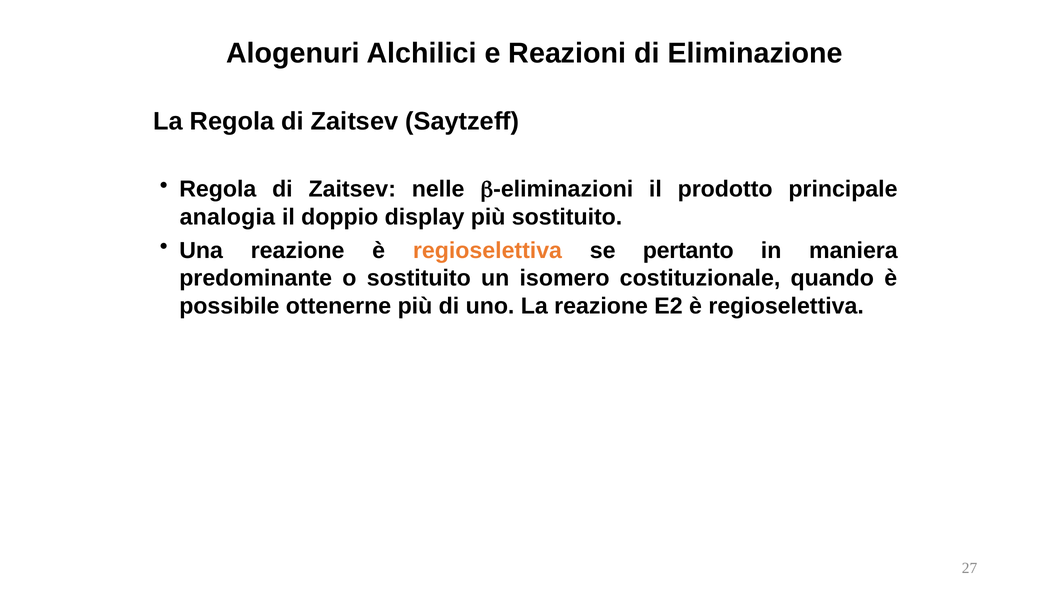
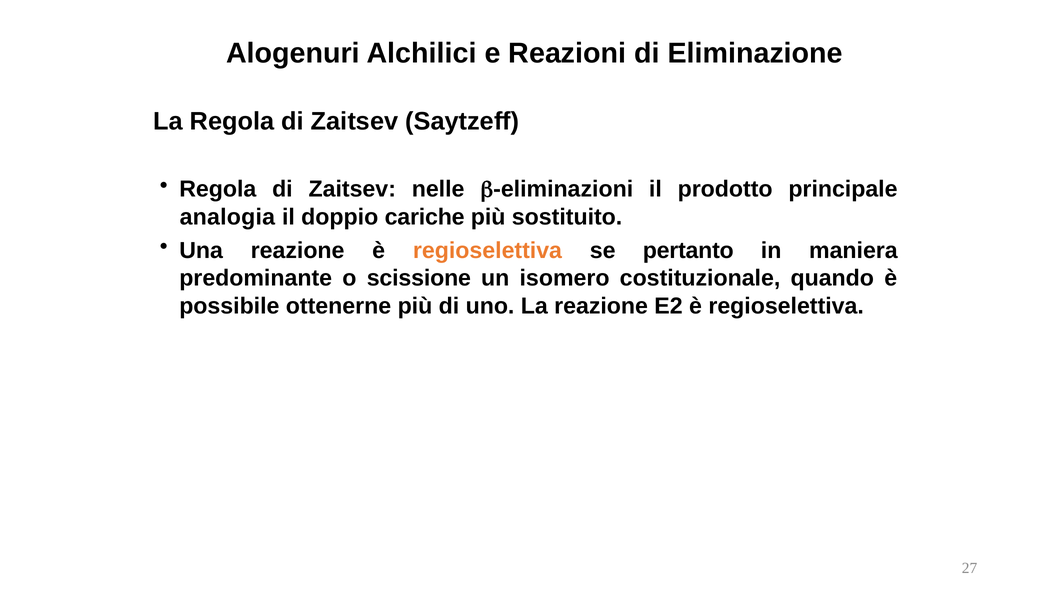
display: display -> cariche
o sostituito: sostituito -> scissione
